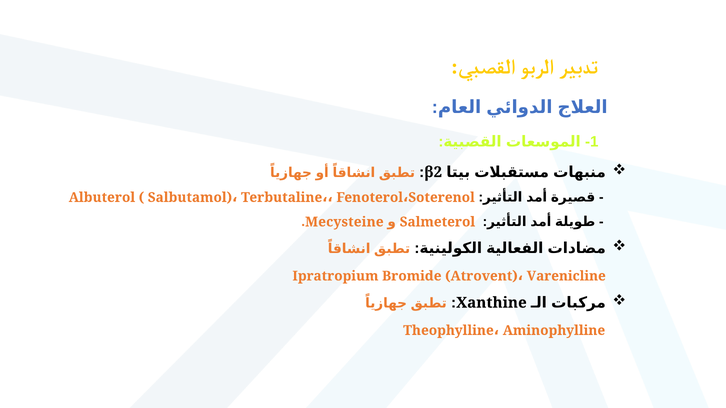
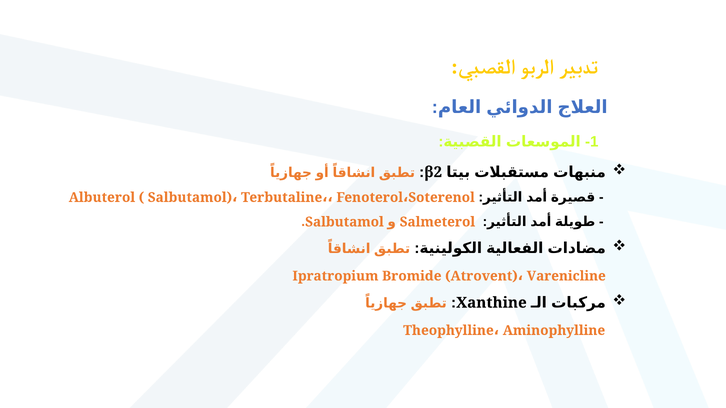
Mecysteine at (344, 222): Mecysteine -> Salbutamol
